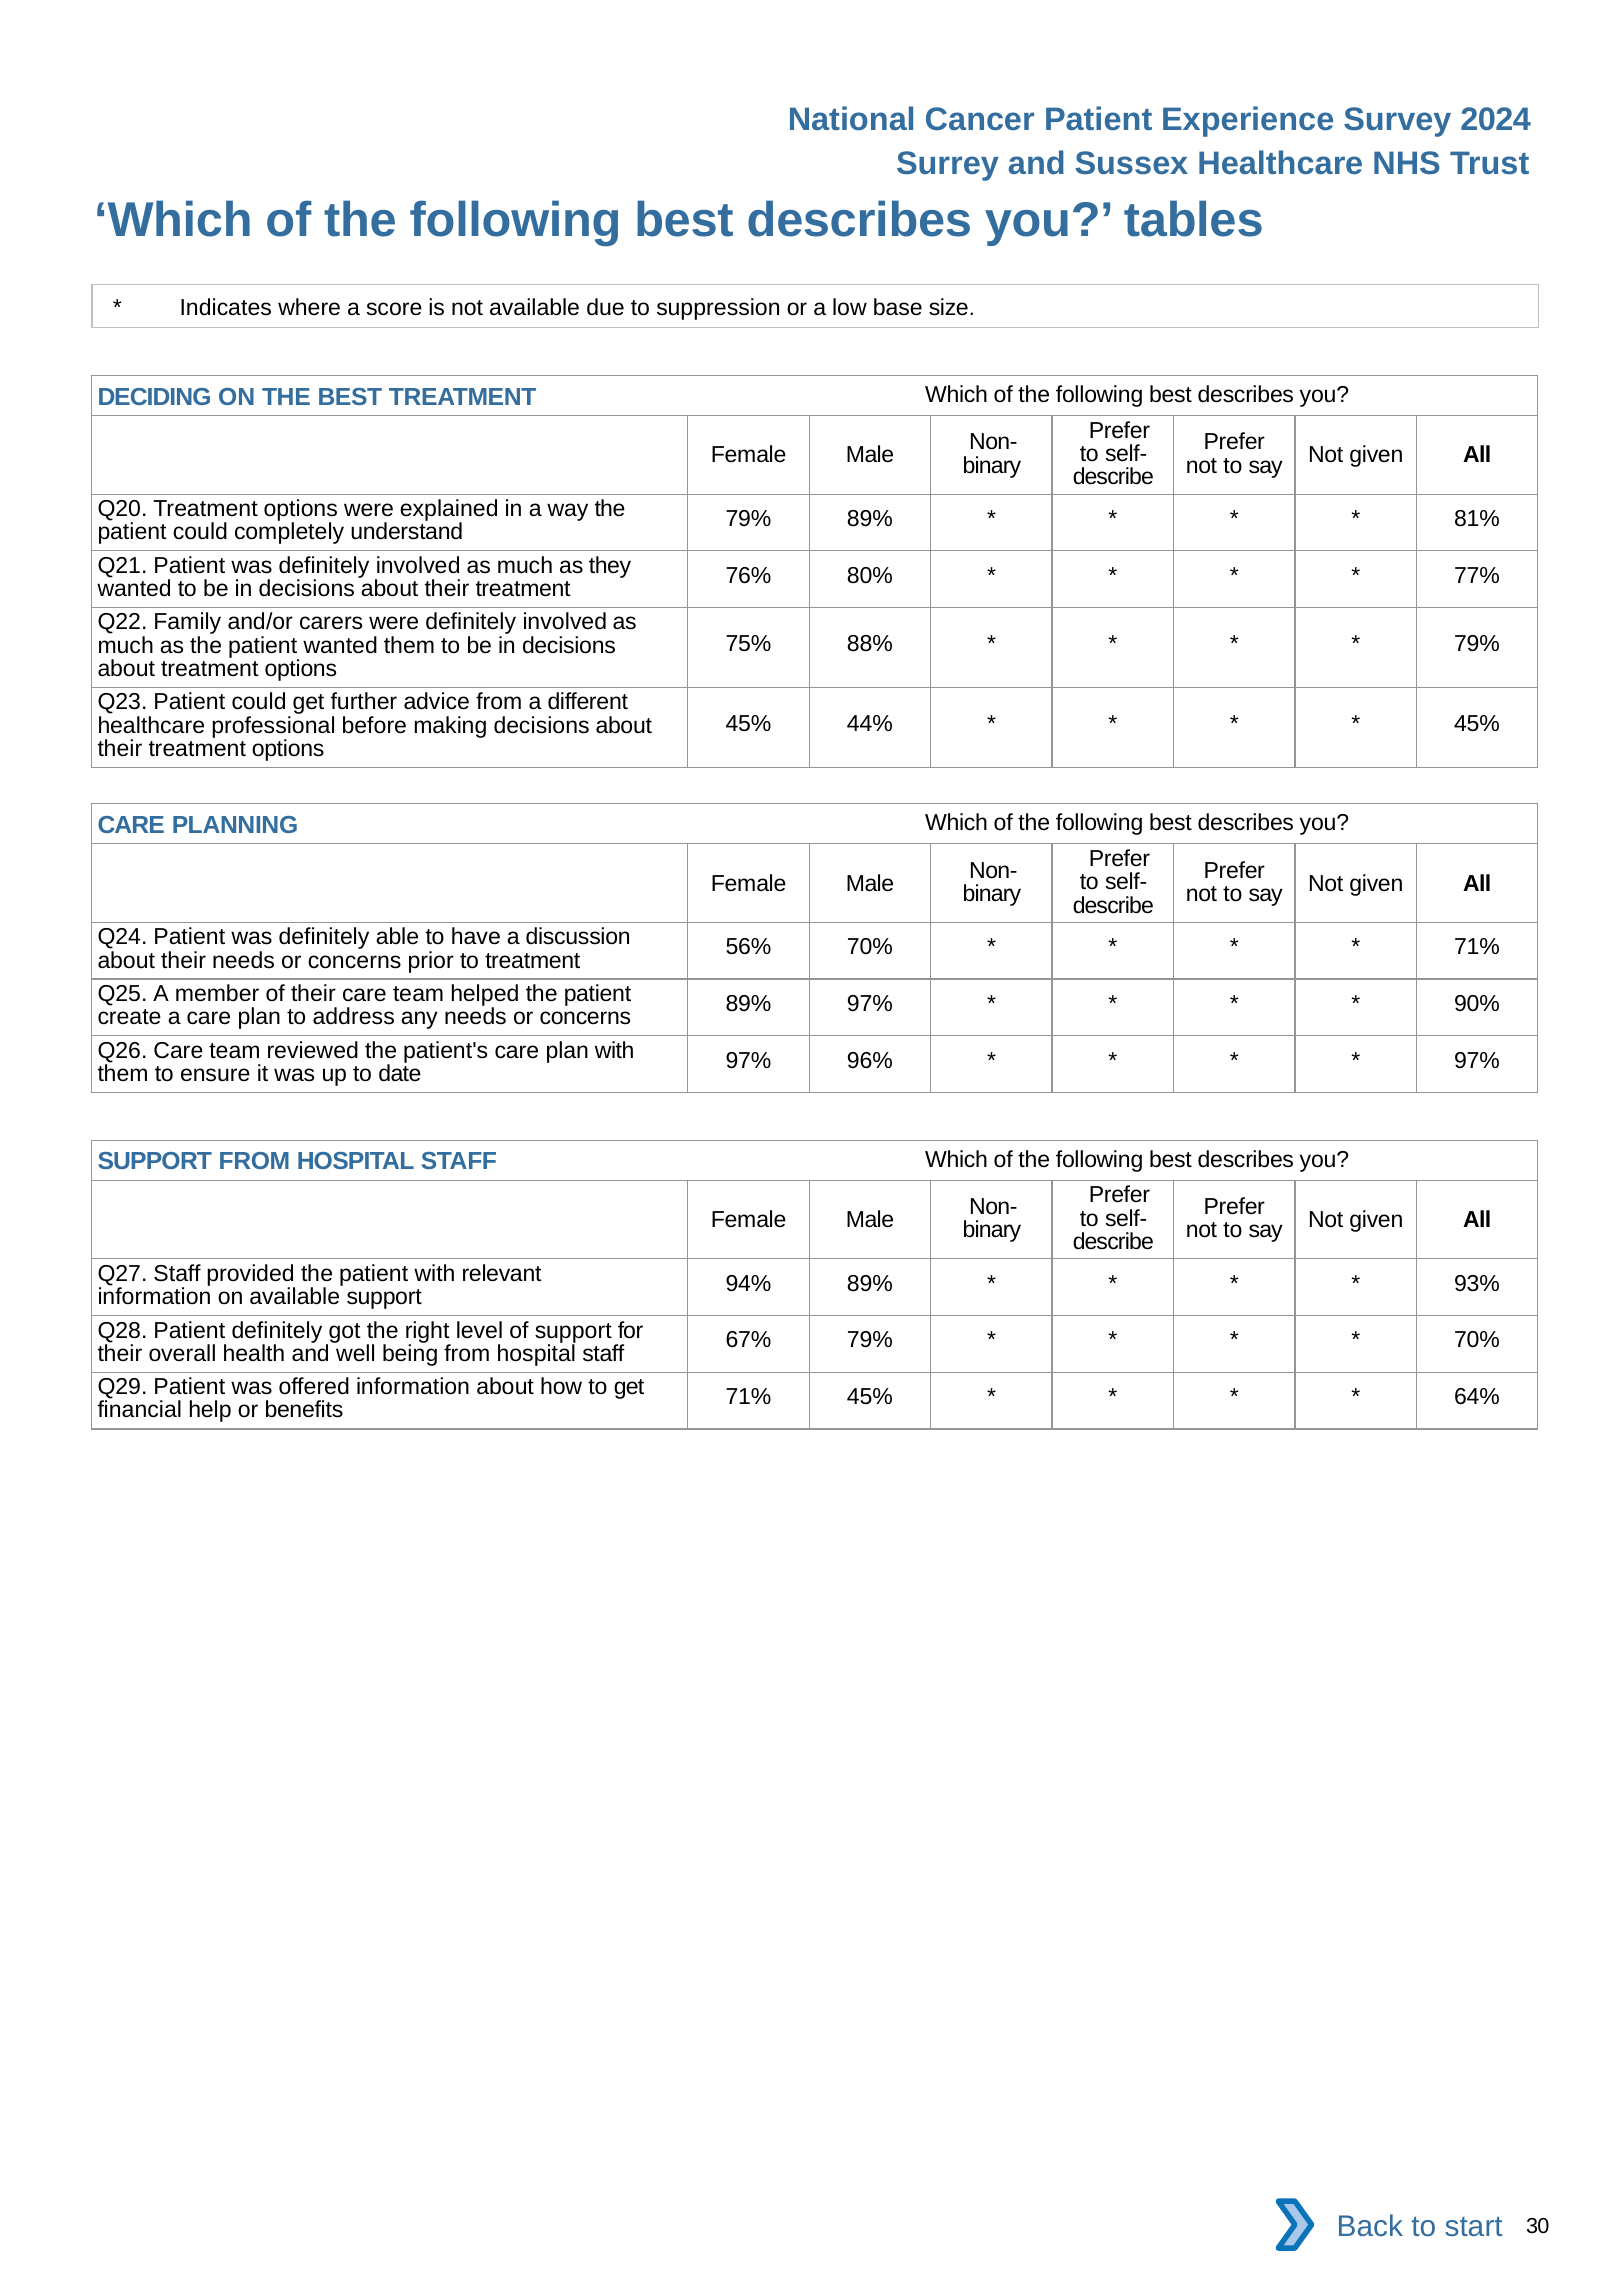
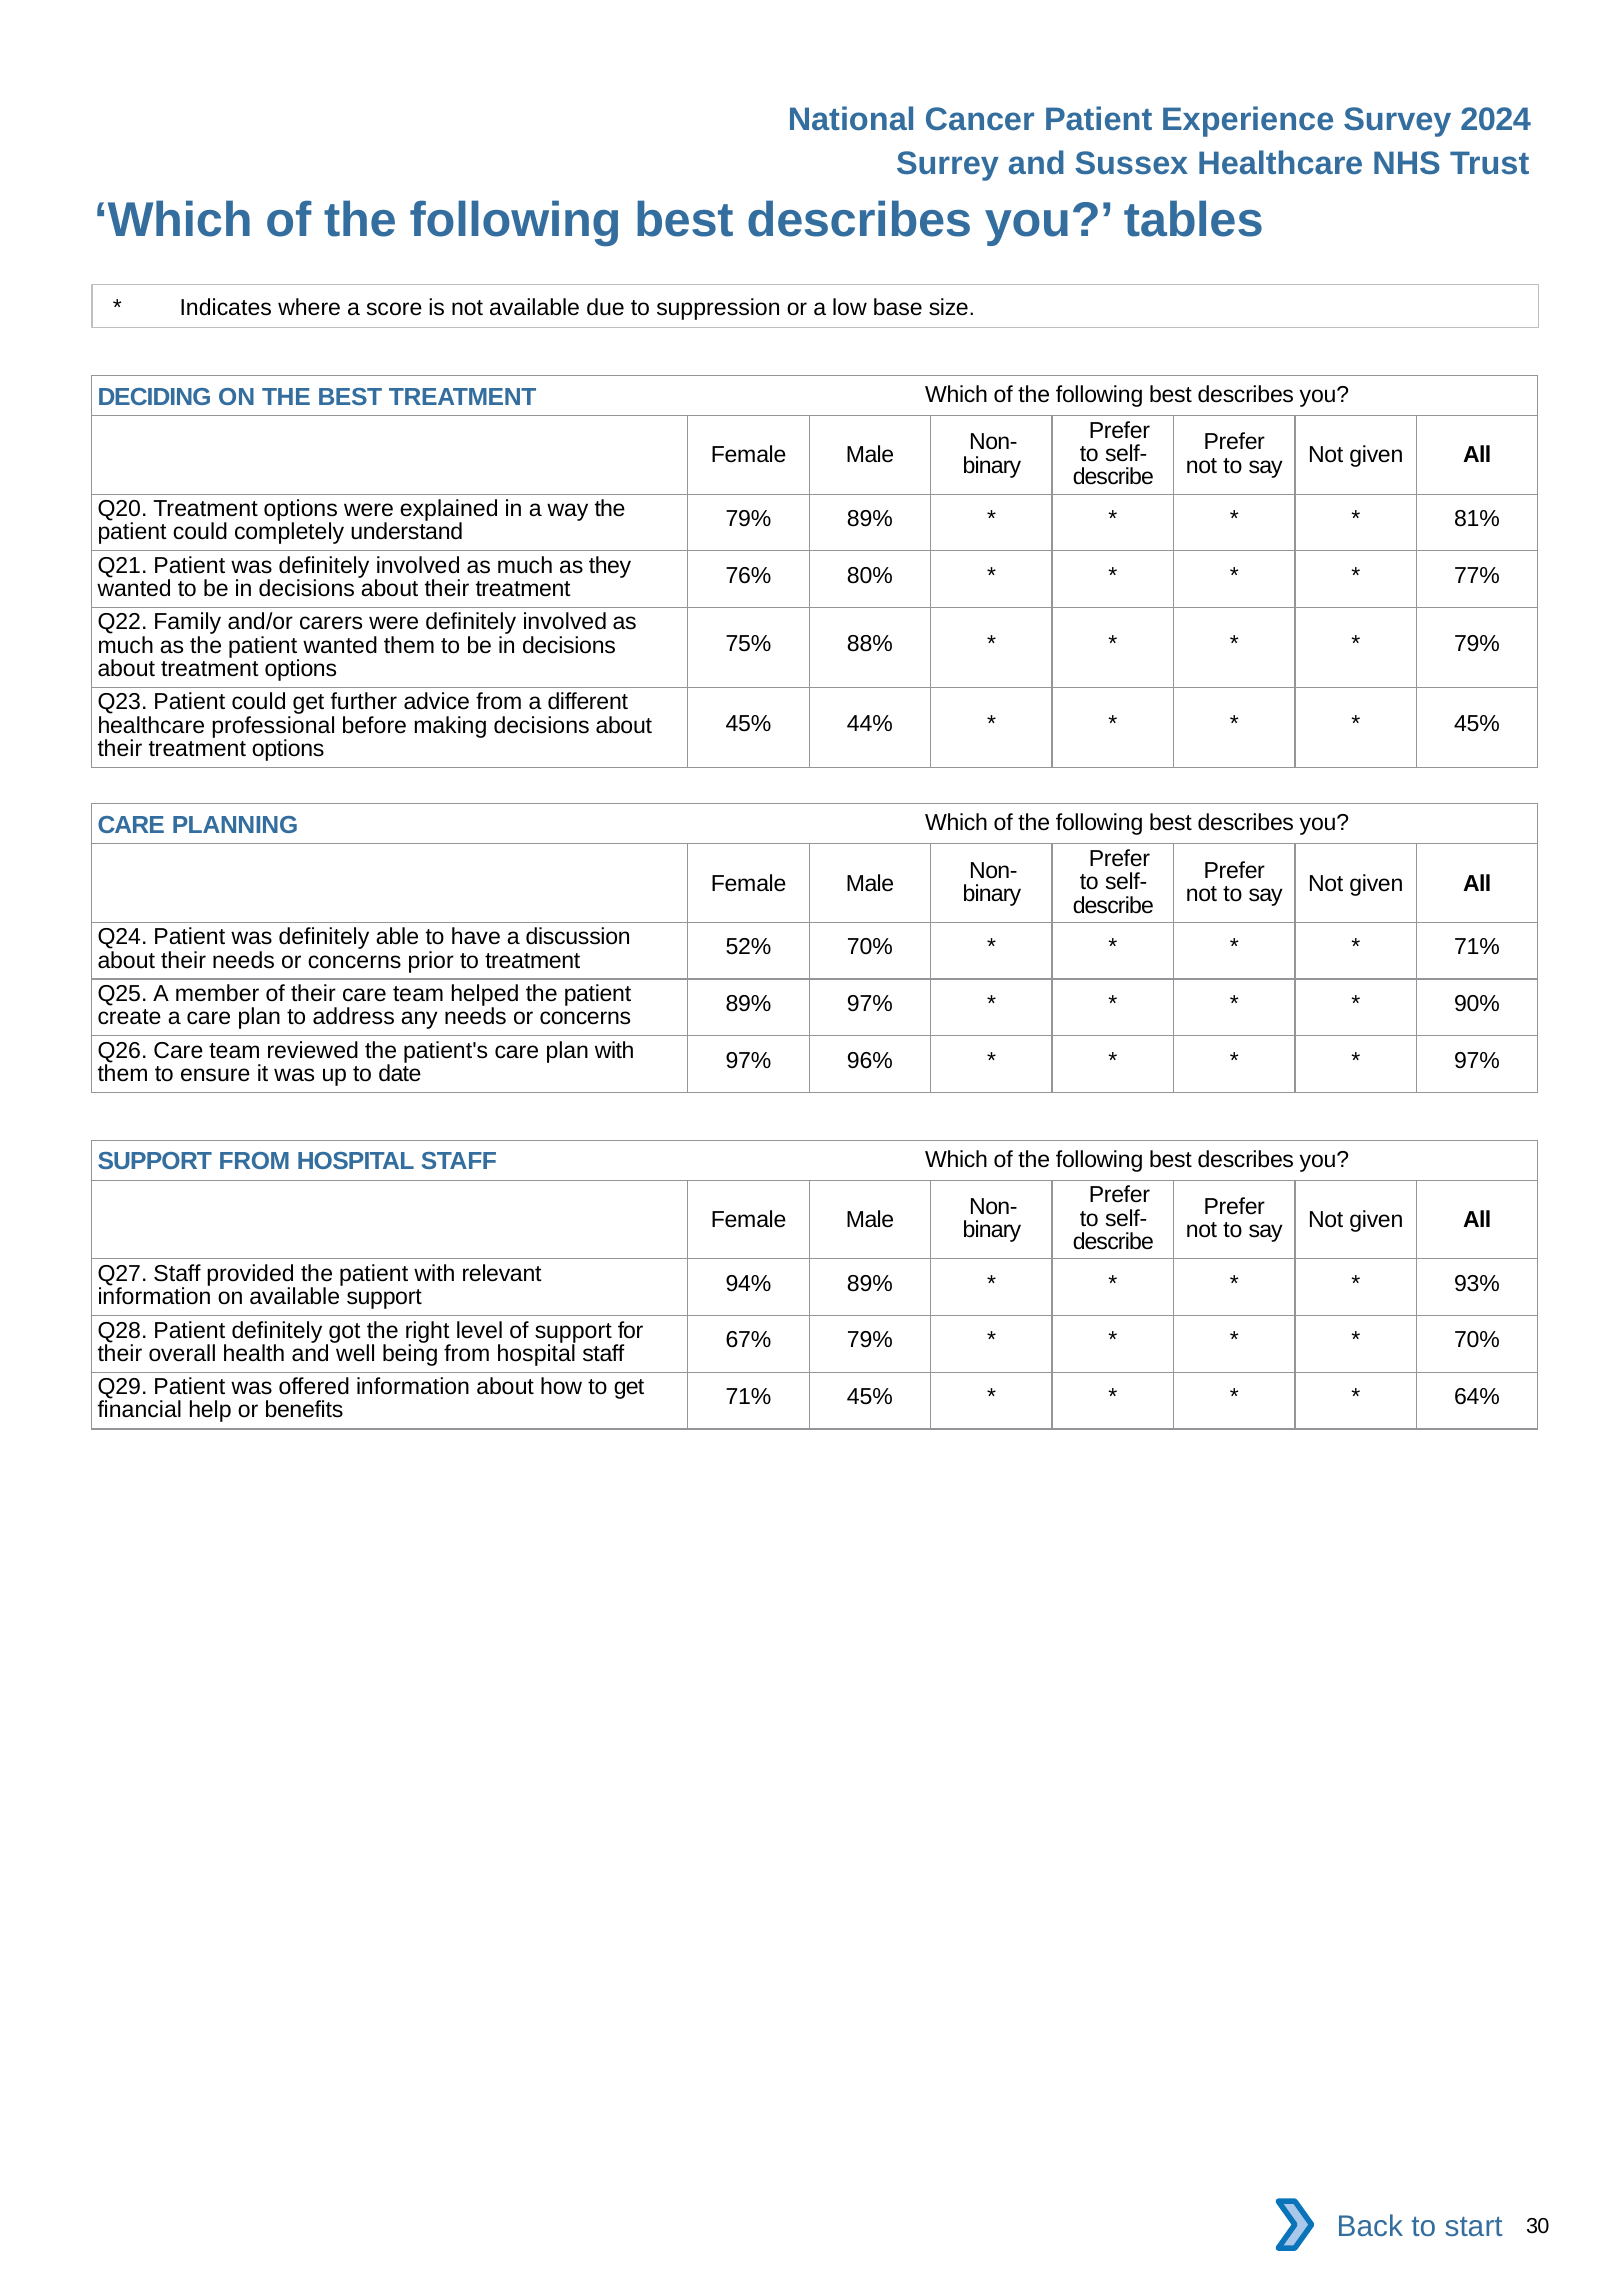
56%: 56% -> 52%
